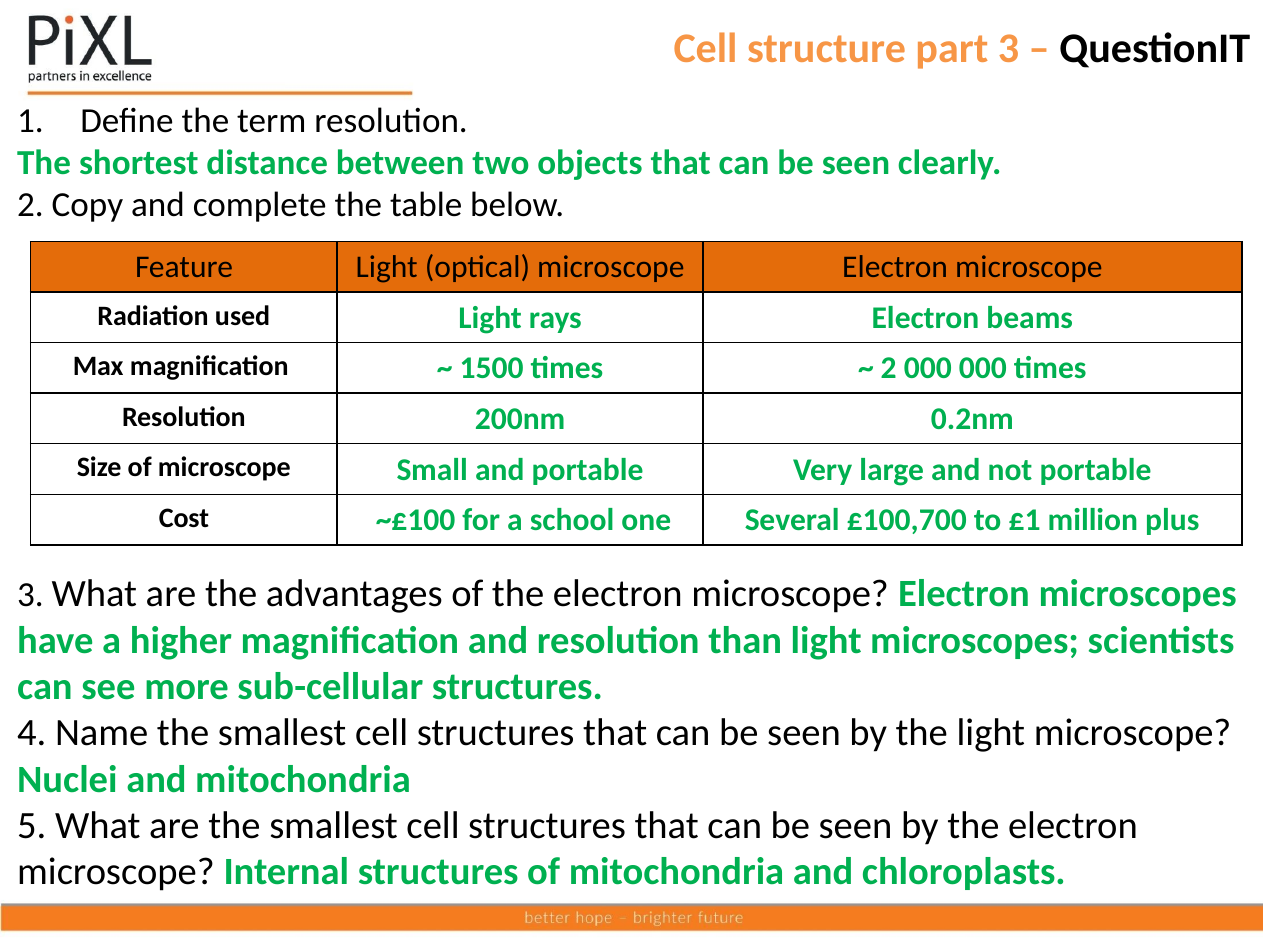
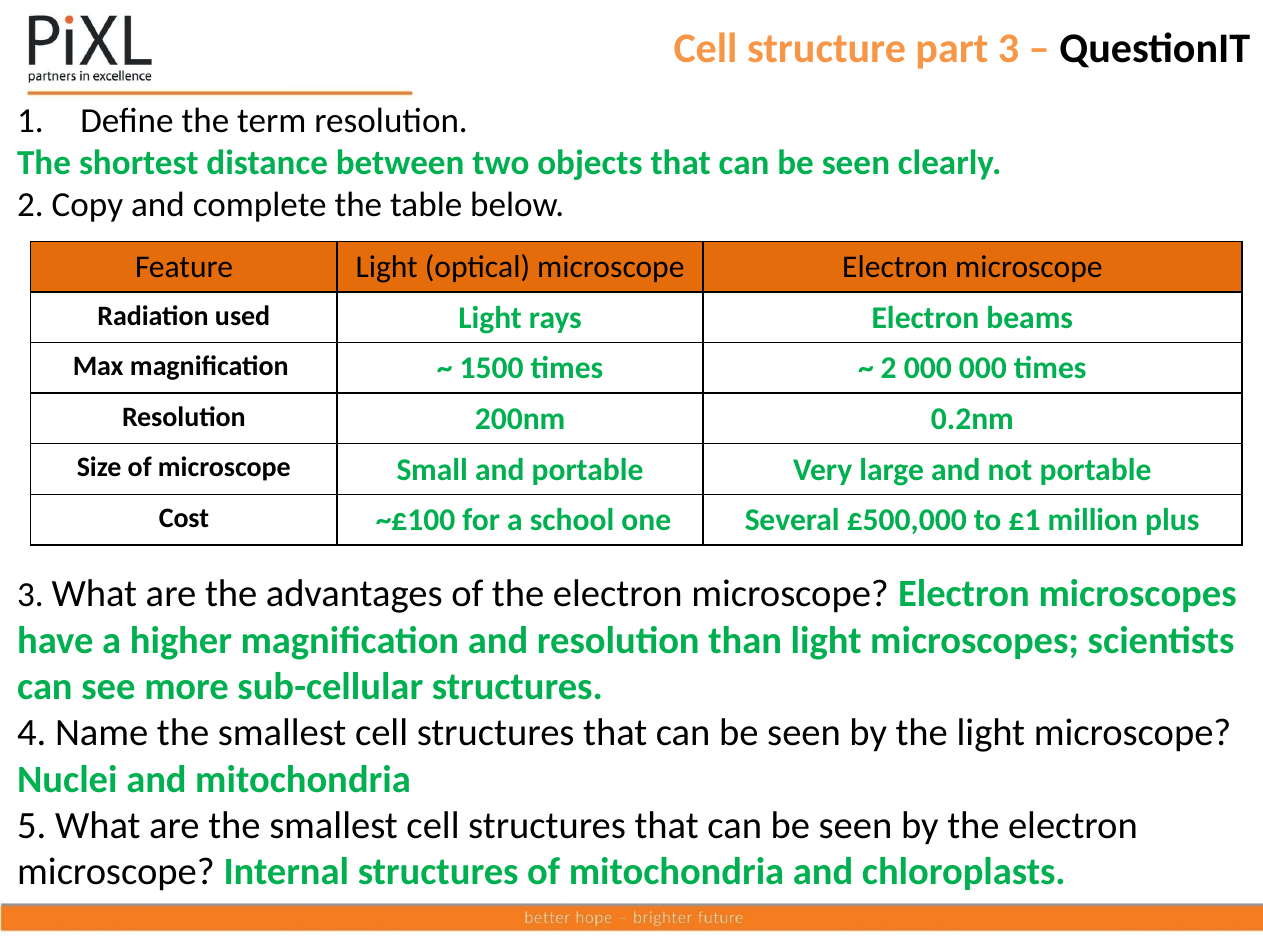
£100,700: £100,700 -> £500,000
